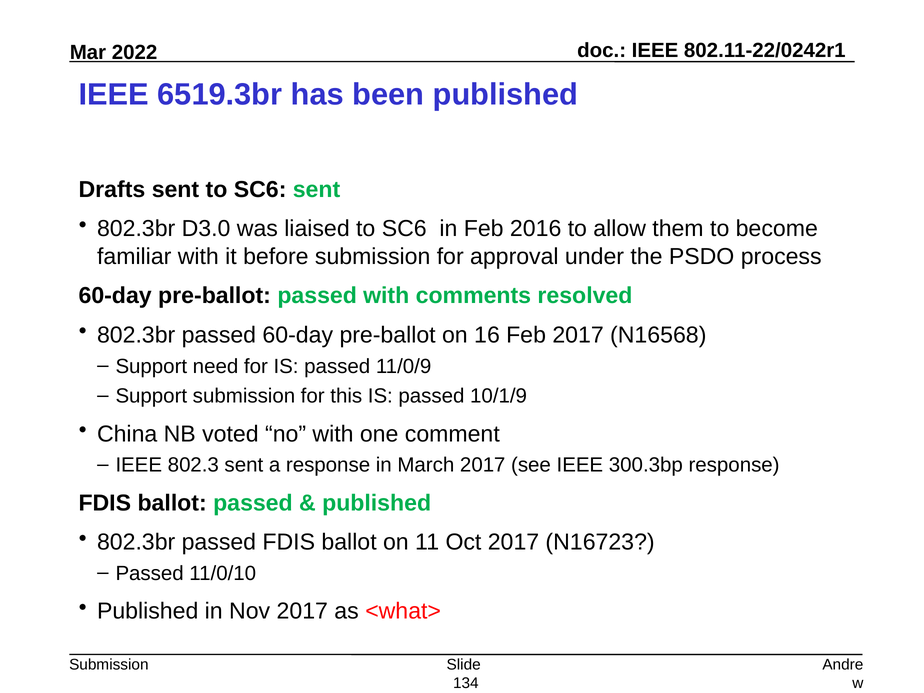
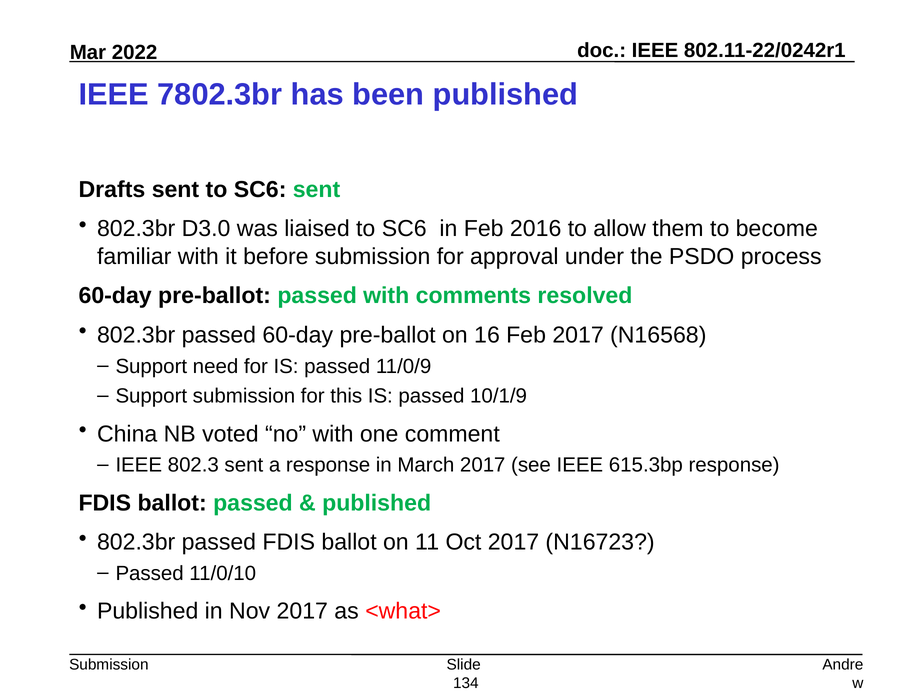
6519.3br: 6519.3br -> 7802.3br
300.3bp: 300.3bp -> 615.3bp
